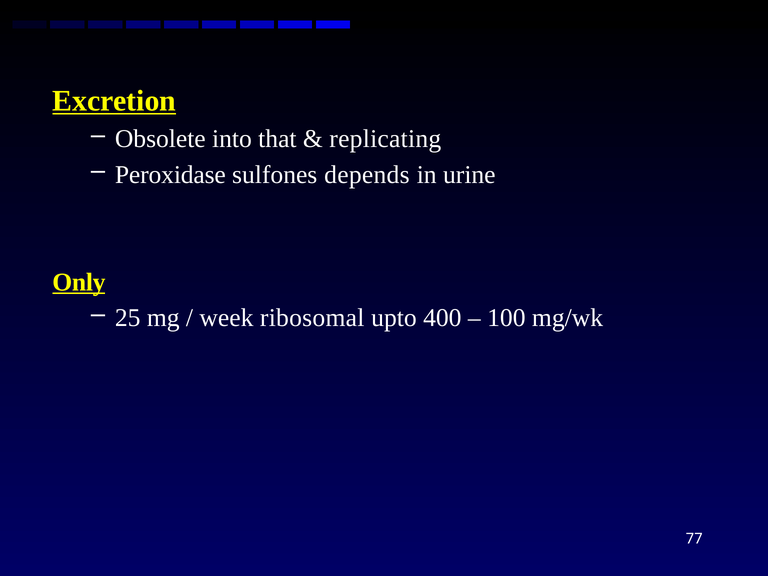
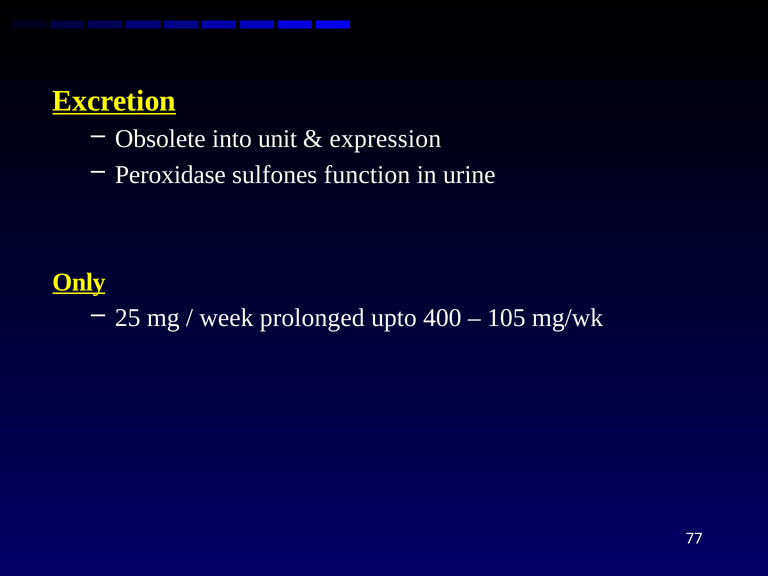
that: that -> unit
replicating: replicating -> expression
depends: depends -> function
ribosomal: ribosomal -> prolonged
100: 100 -> 105
